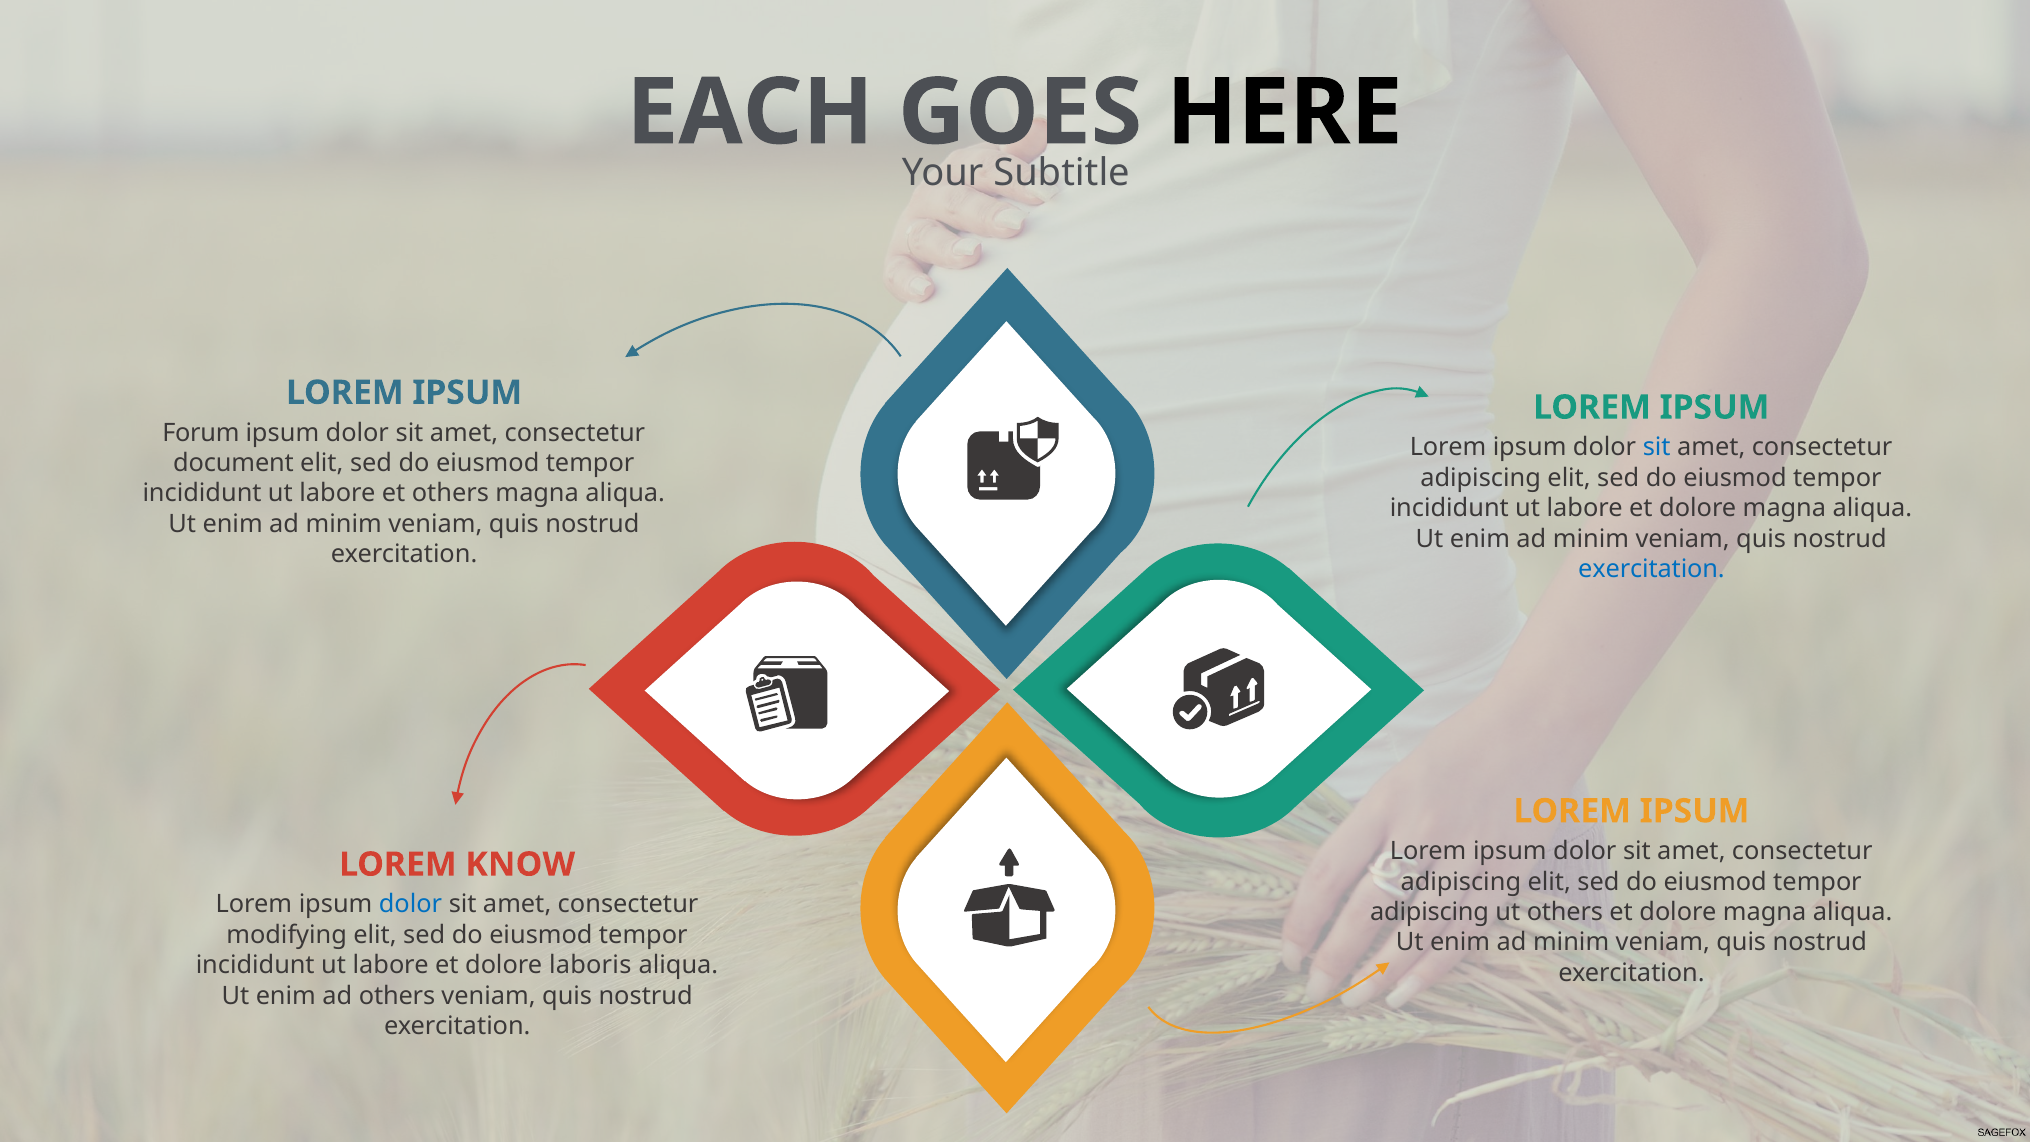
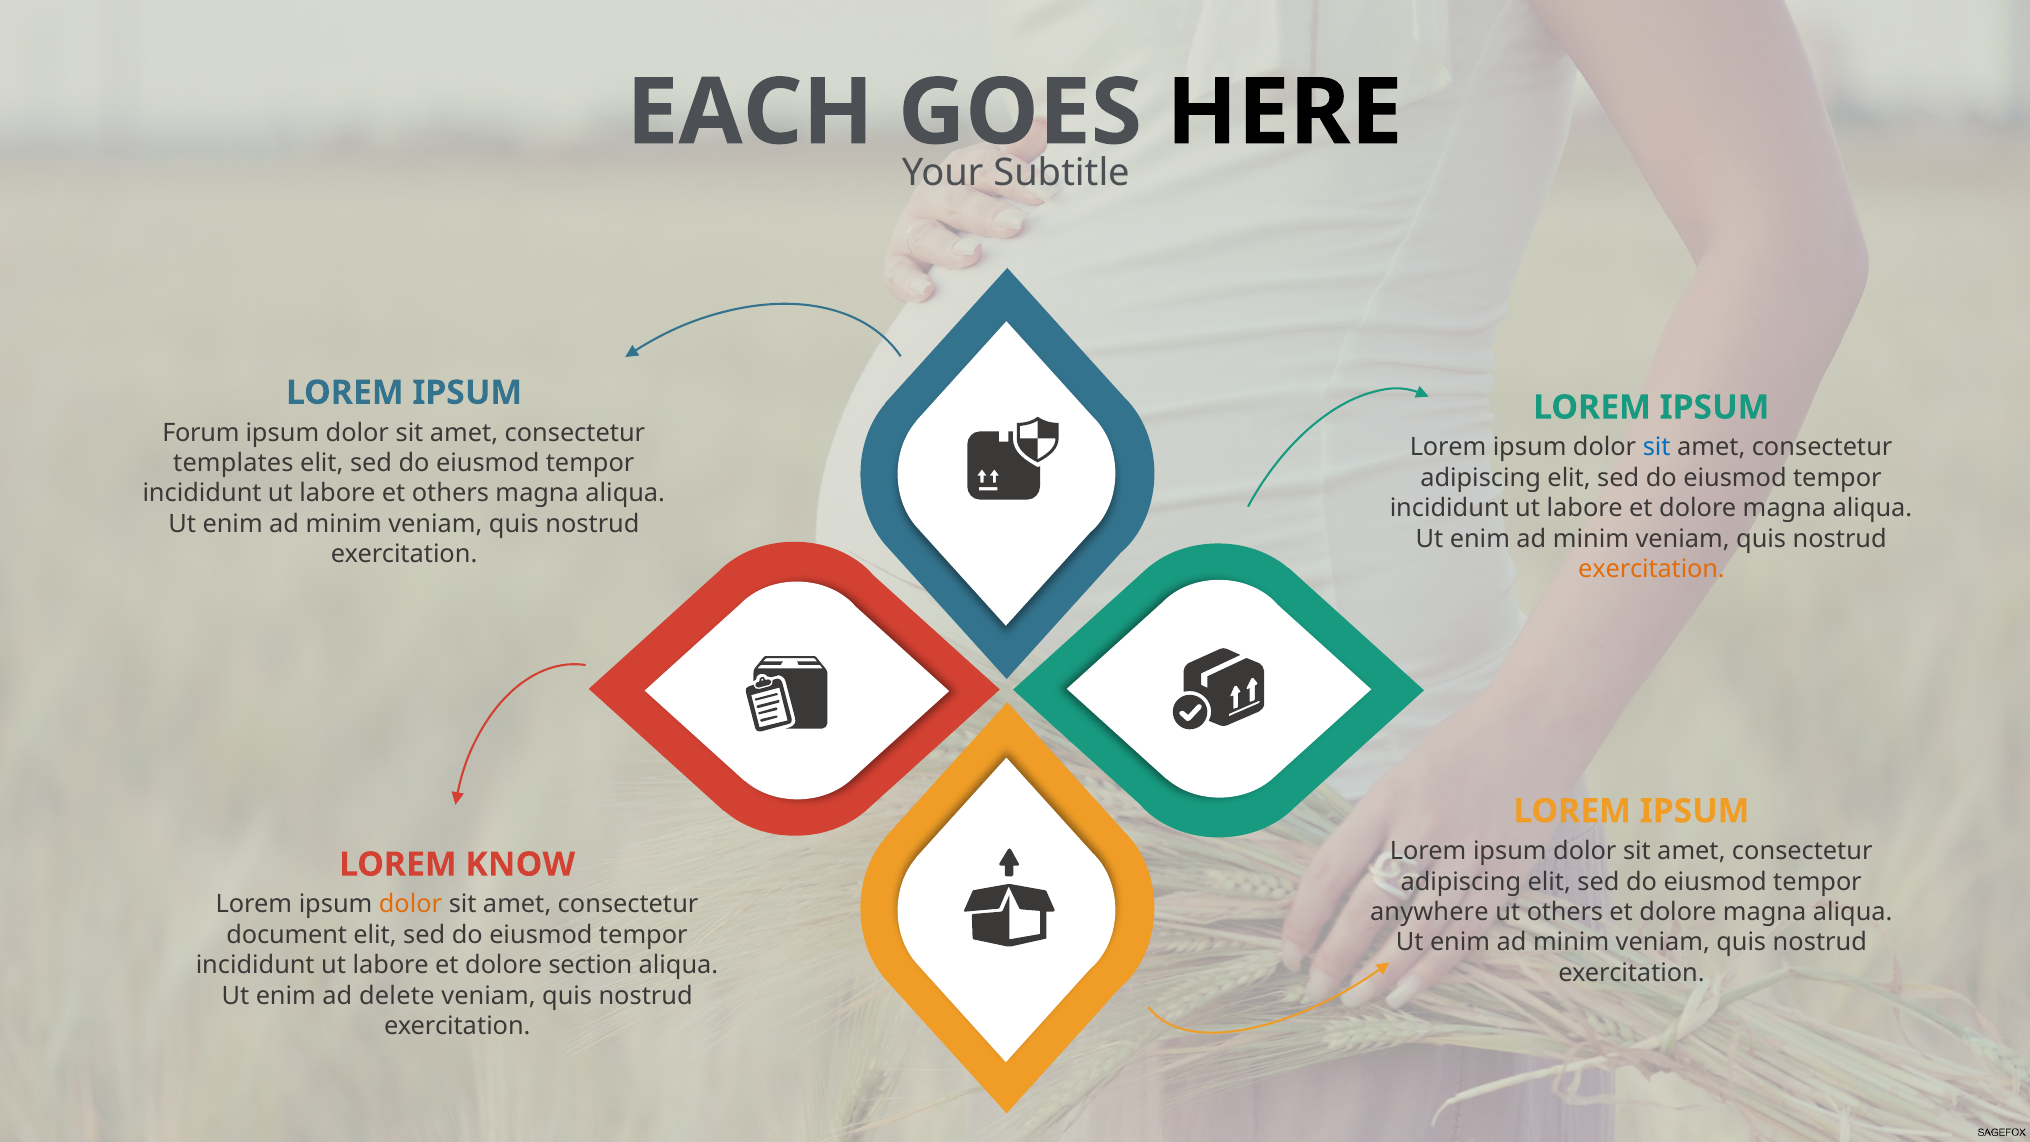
document: document -> templates
exercitation at (1651, 569) colour: blue -> orange
dolor at (410, 904) colour: blue -> orange
adipiscing at (1430, 912): adipiscing -> anywhere
modifying: modifying -> document
laboris: laboris -> section
ad others: others -> delete
